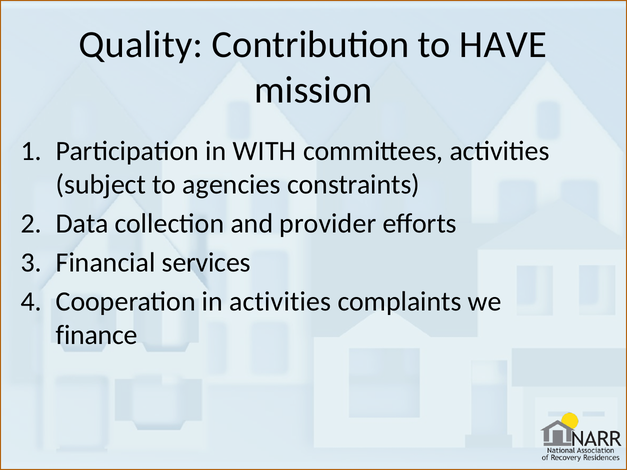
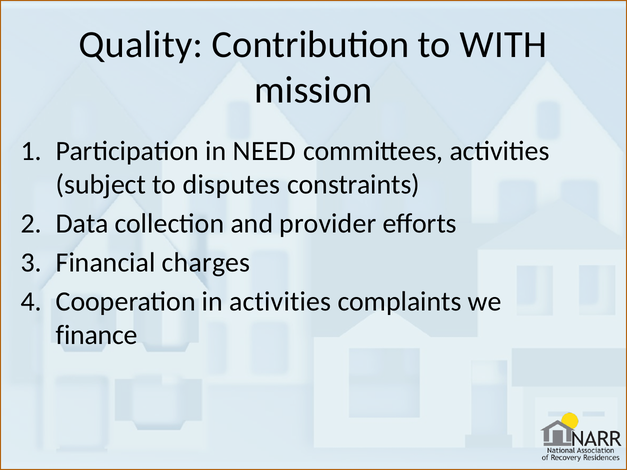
HAVE: HAVE -> WITH
WITH: WITH -> NEED
agencies: agencies -> disputes
services: services -> charges
